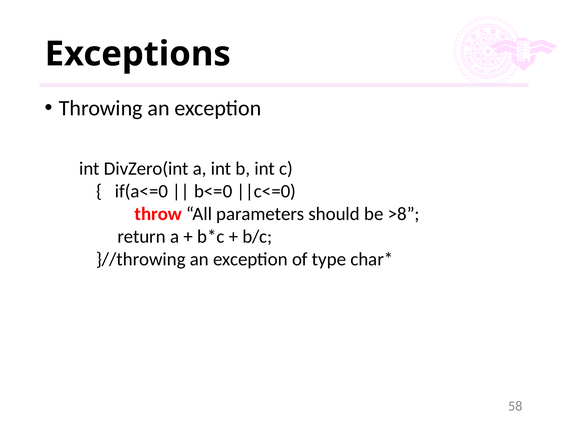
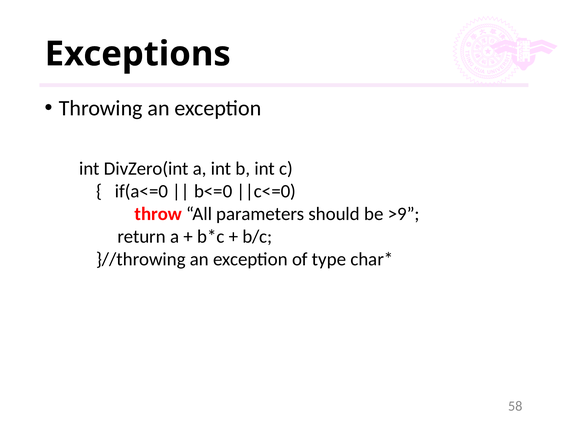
>8: >8 -> >9
